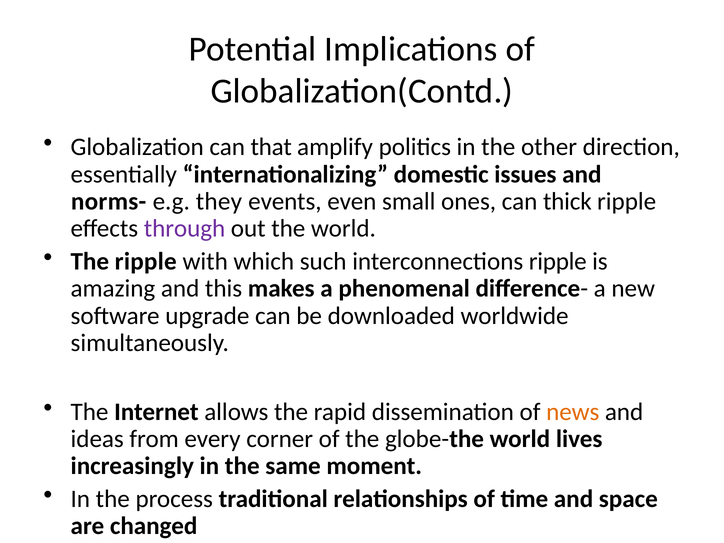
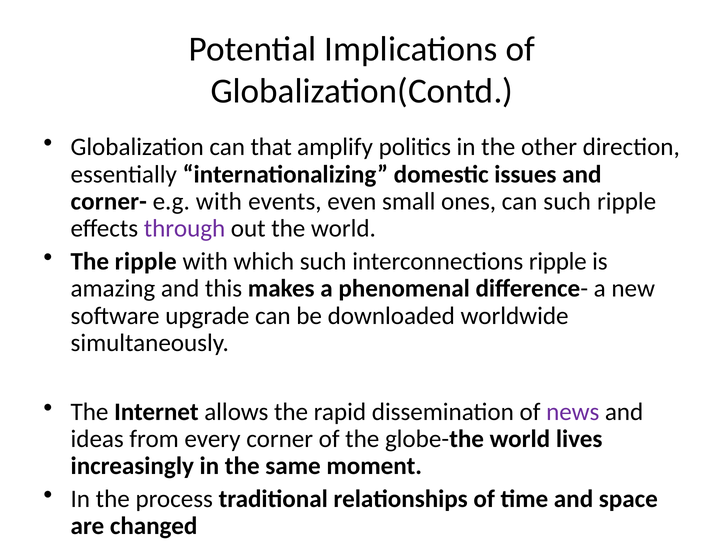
norms-: norms- -> corner-
e.g they: they -> with
can thick: thick -> such
news colour: orange -> purple
